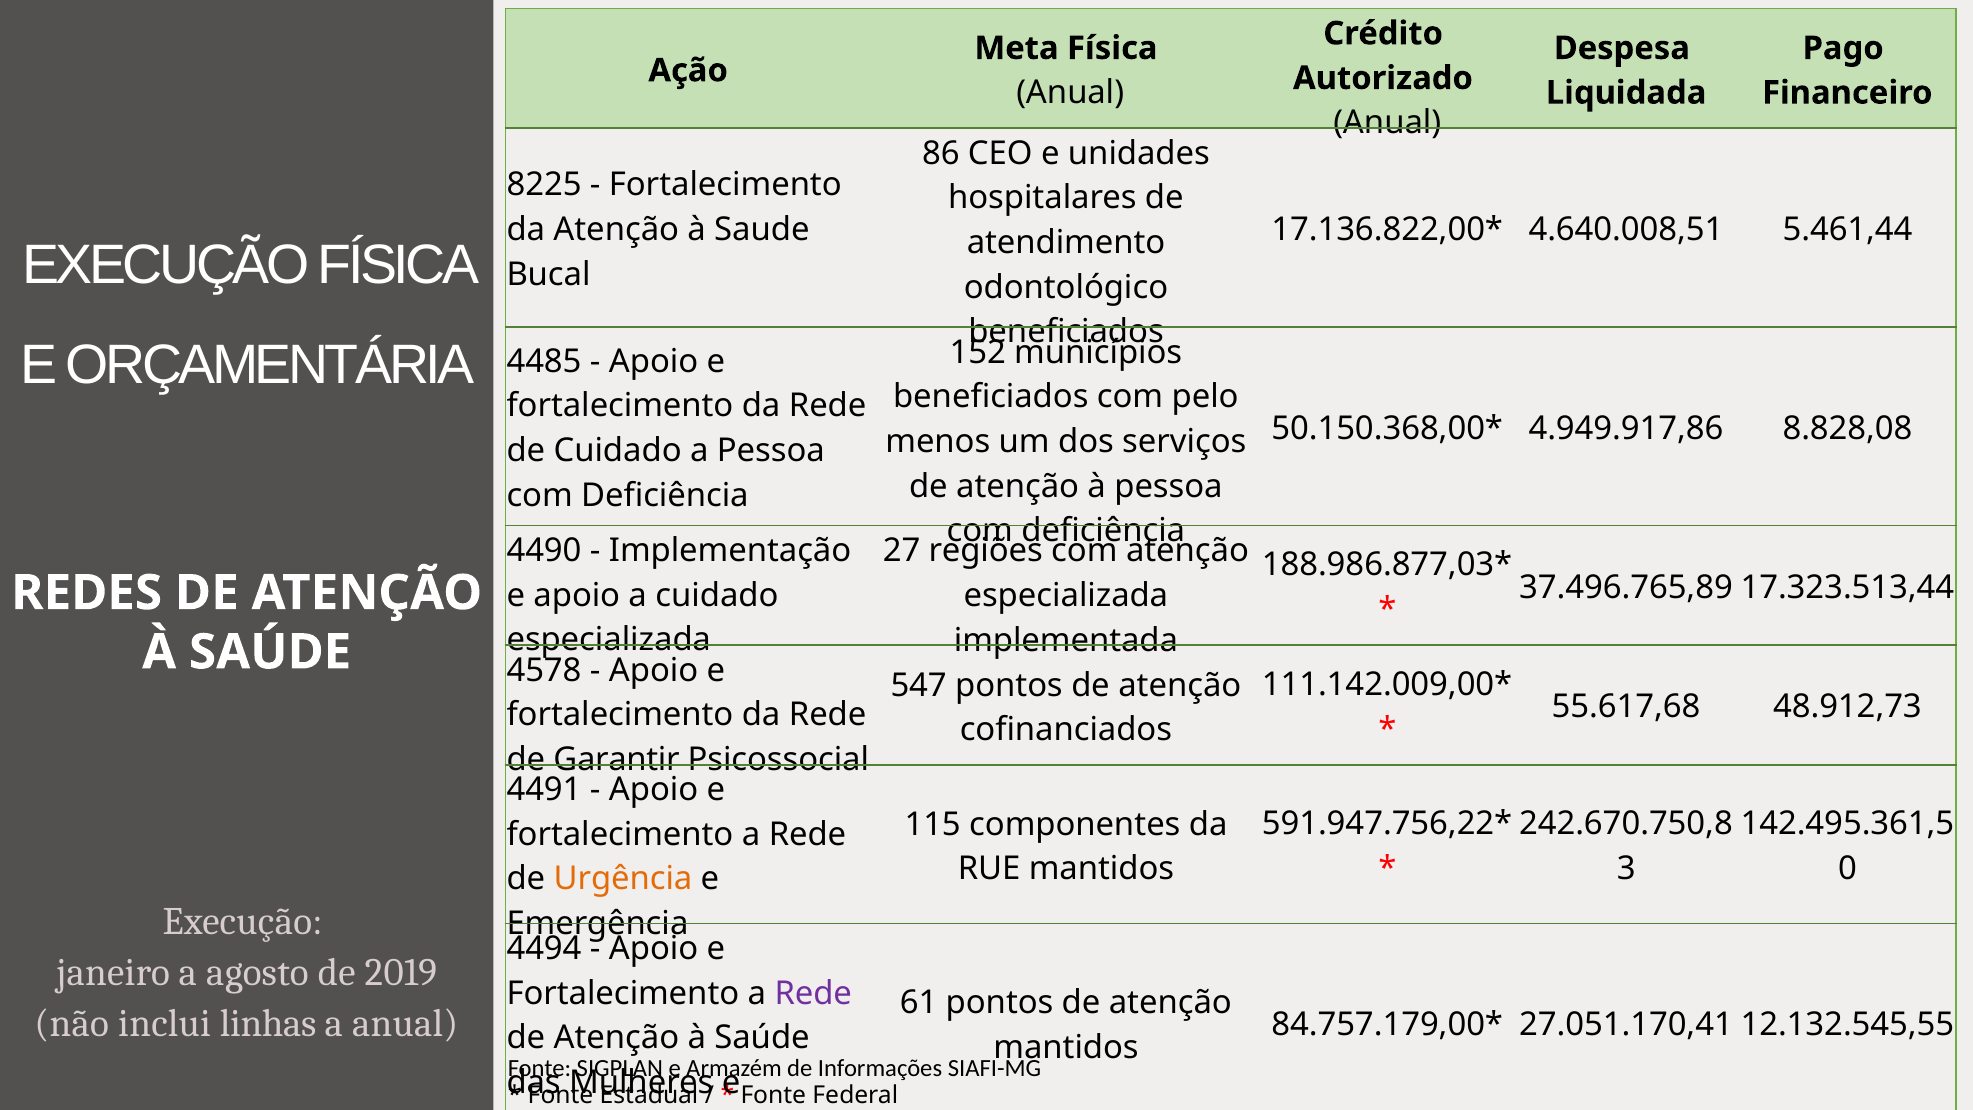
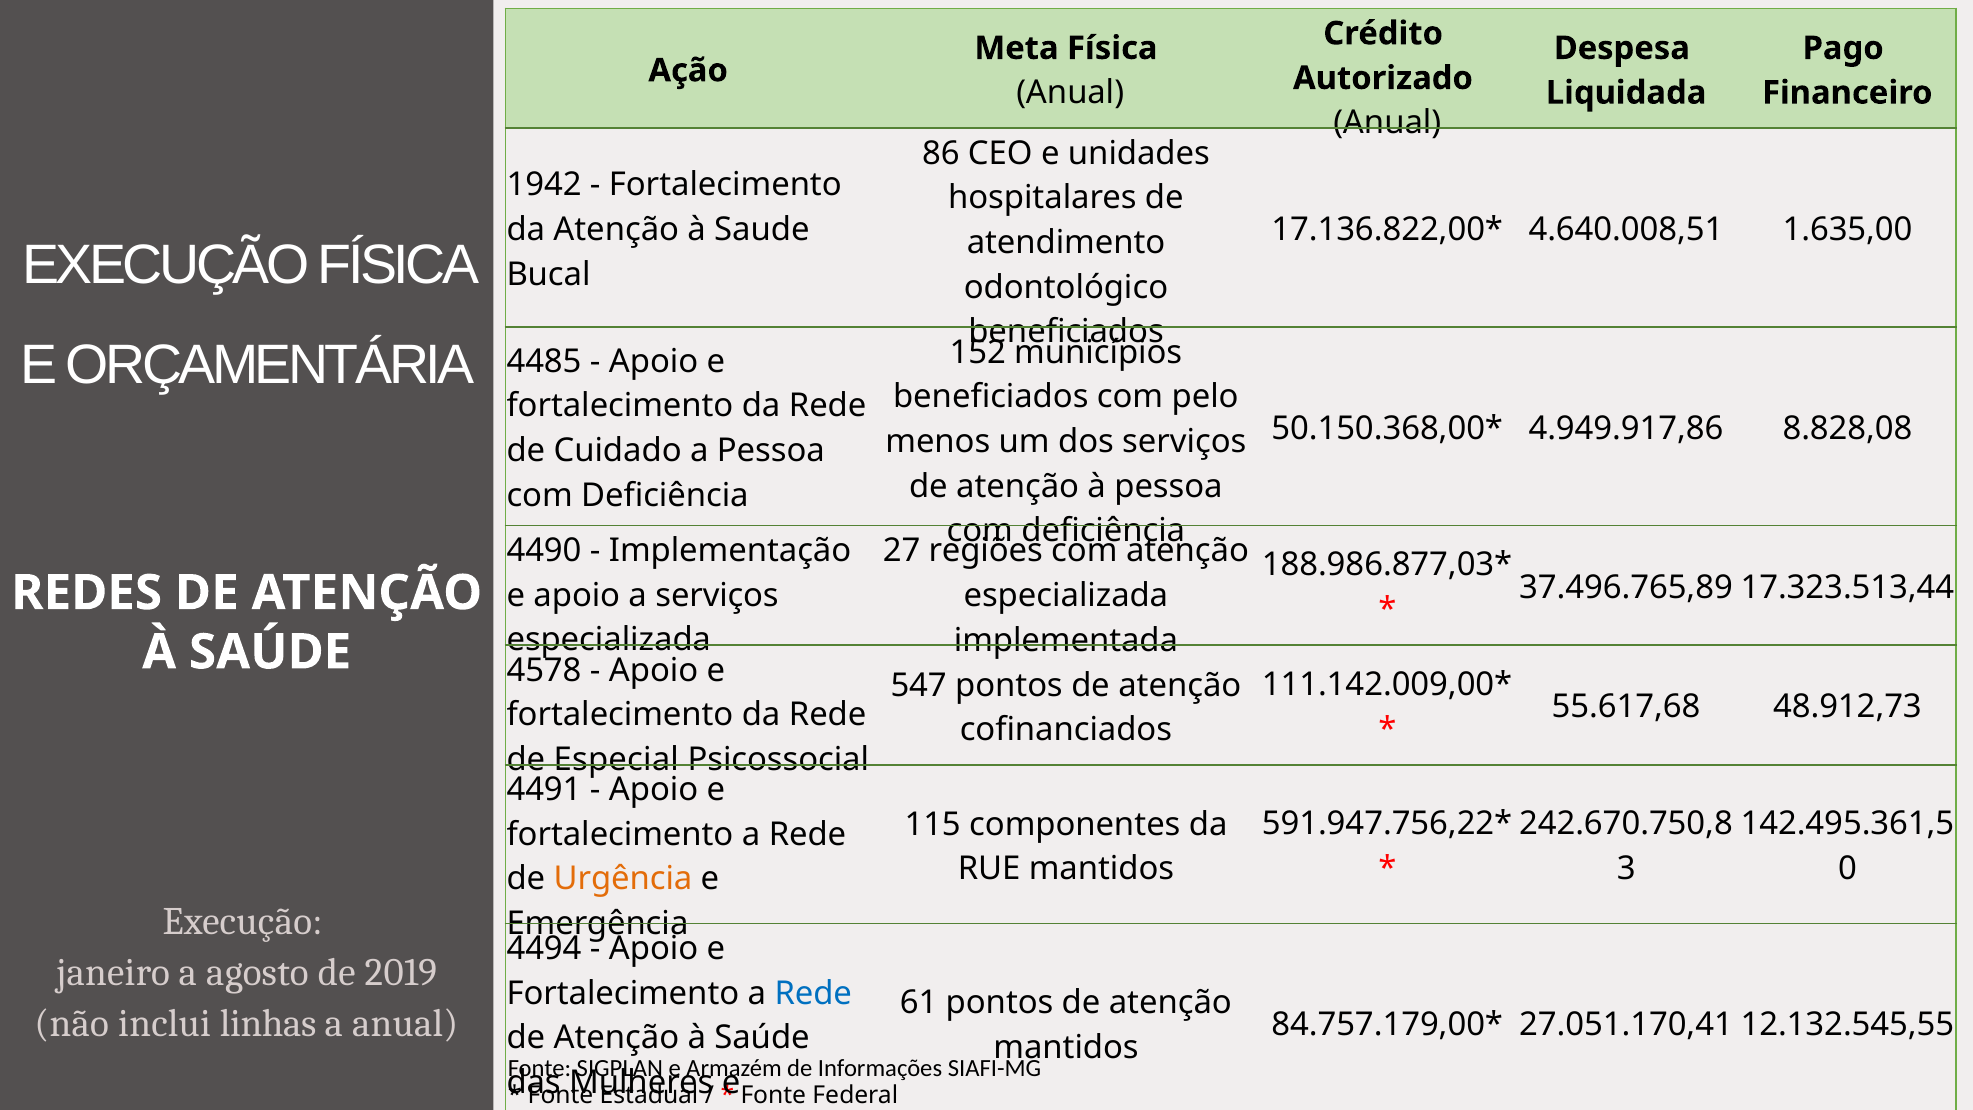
8225: 8225 -> 1942
5.461,44: 5.461,44 -> 1.635,00
a cuidado: cuidado -> serviços
Garantir: Garantir -> Especial
Rede at (813, 993) colour: purple -> blue
